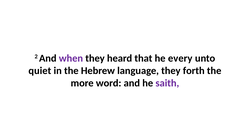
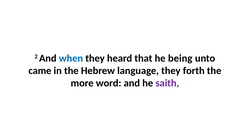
when colour: purple -> blue
every: every -> being
quiet: quiet -> came
